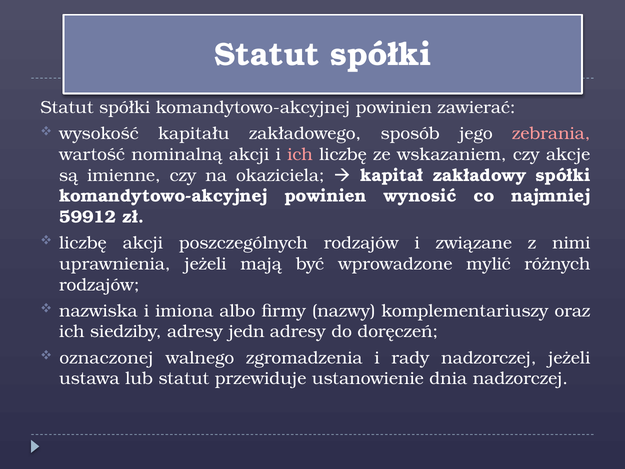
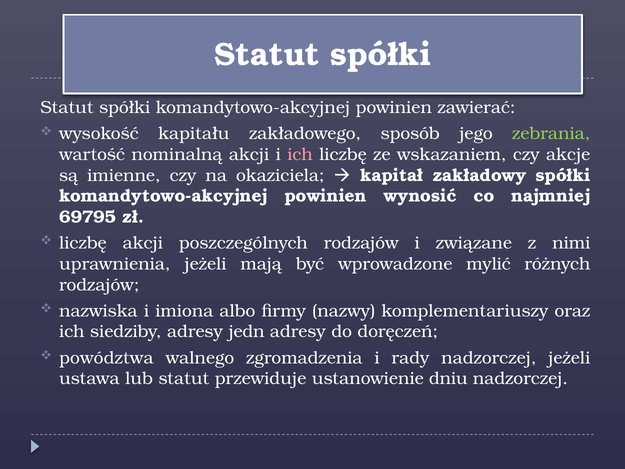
zebrania colour: pink -> light green
59912: 59912 -> 69795
oznaczonej: oznaczonej -> powództwa
dnia: dnia -> dniu
